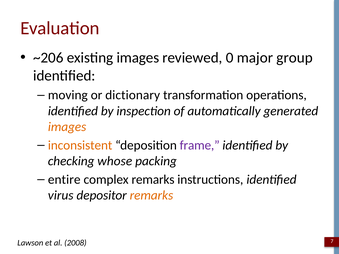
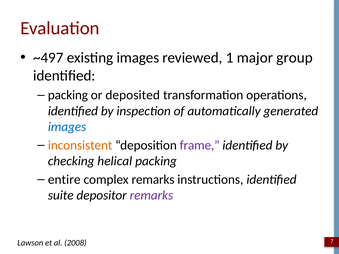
~206: ~206 -> ~497
0: 0 -> 1
moving at (68, 95): moving -> packing
dictionary: dictionary -> deposited
images at (67, 127) colour: orange -> blue
whose: whose -> helical
virus: virus -> suite
remarks at (151, 195) colour: orange -> purple
